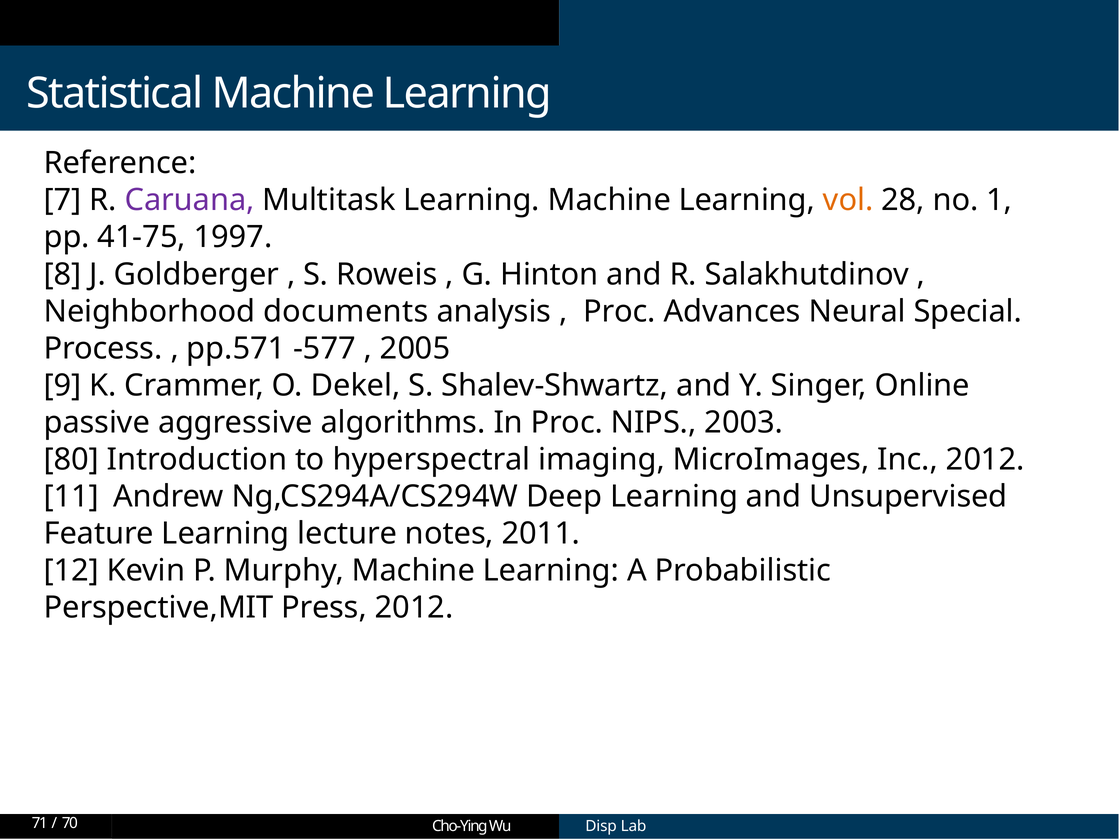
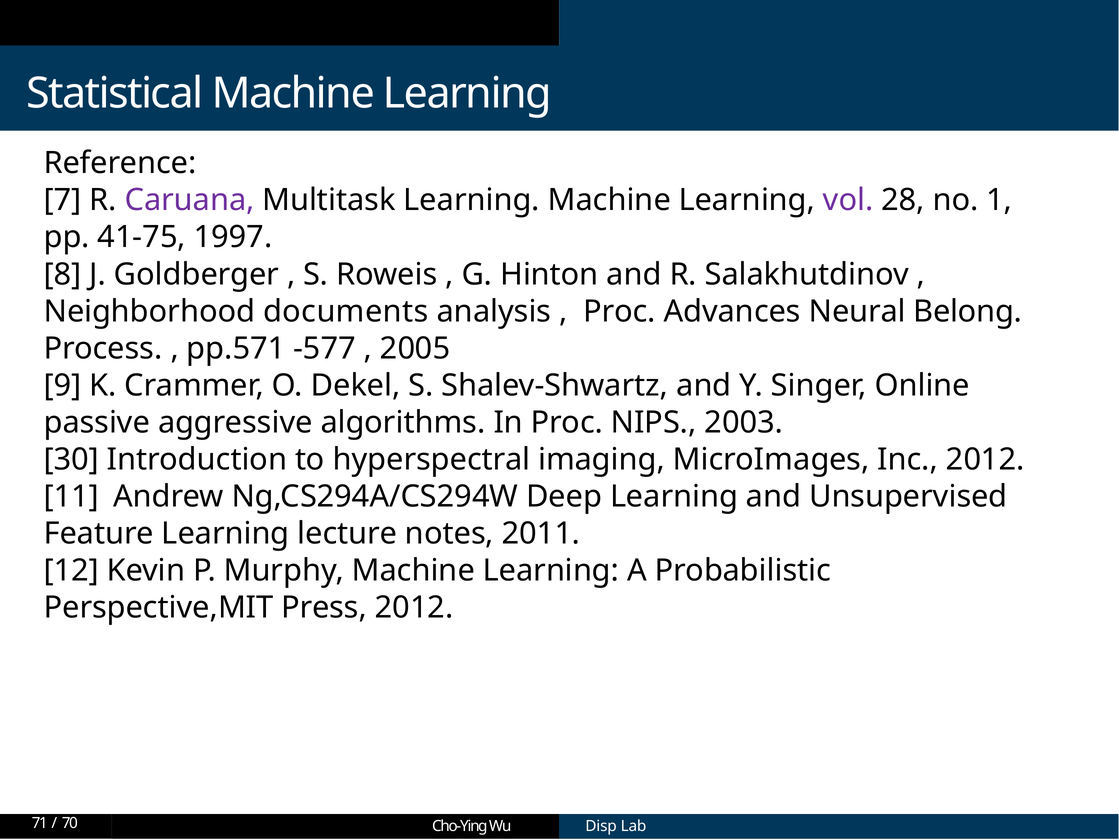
vol colour: orange -> purple
Special: Special -> Belong
80: 80 -> 30
